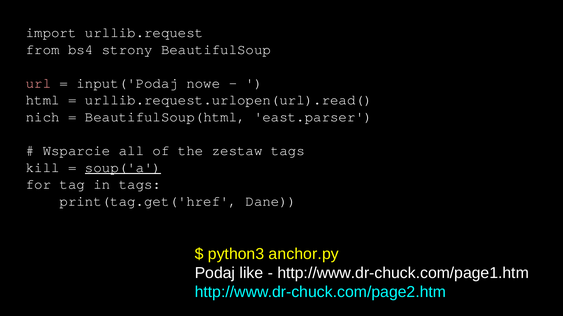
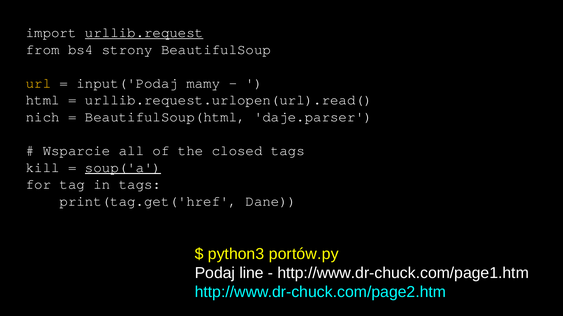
urllib.request underline: none -> present
url colour: pink -> yellow
nowe: nowe -> mamy
east.parser: east.parser -> daje.parser
zestaw: zestaw -> closed
anchor.py: anchor.py -> portów.py
like: like -> line
